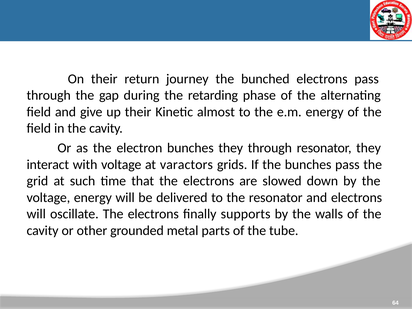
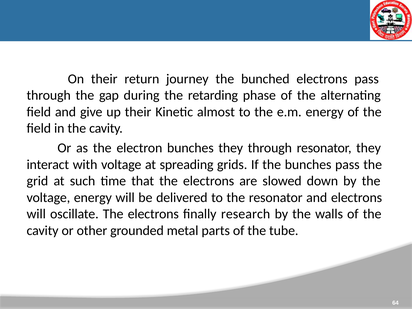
varactors: varactors -> spreading
supports: supports -> research
